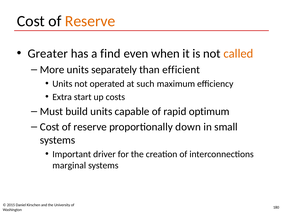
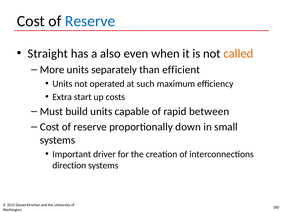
Reserve at (90, 21) colour: orange -> blue
Greater: Greater -> Straight
find: find -> also
optimum: optimum -> between
marginal: marginal -> direction
